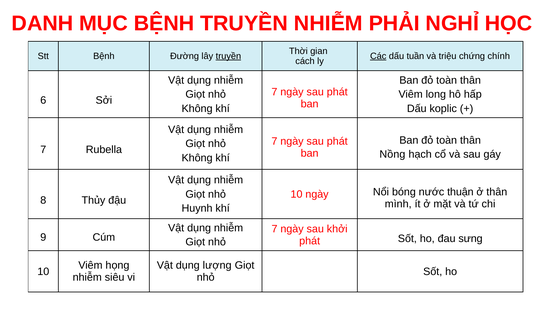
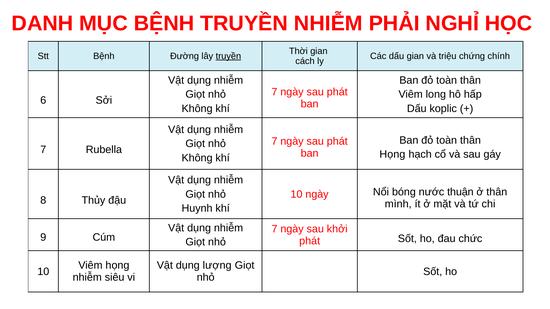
Các underline: present -> none
dấu tuần: tuần -> gian
Nồng at (392, 155): Nồng -> Họng
sưng: sưng -> chức
